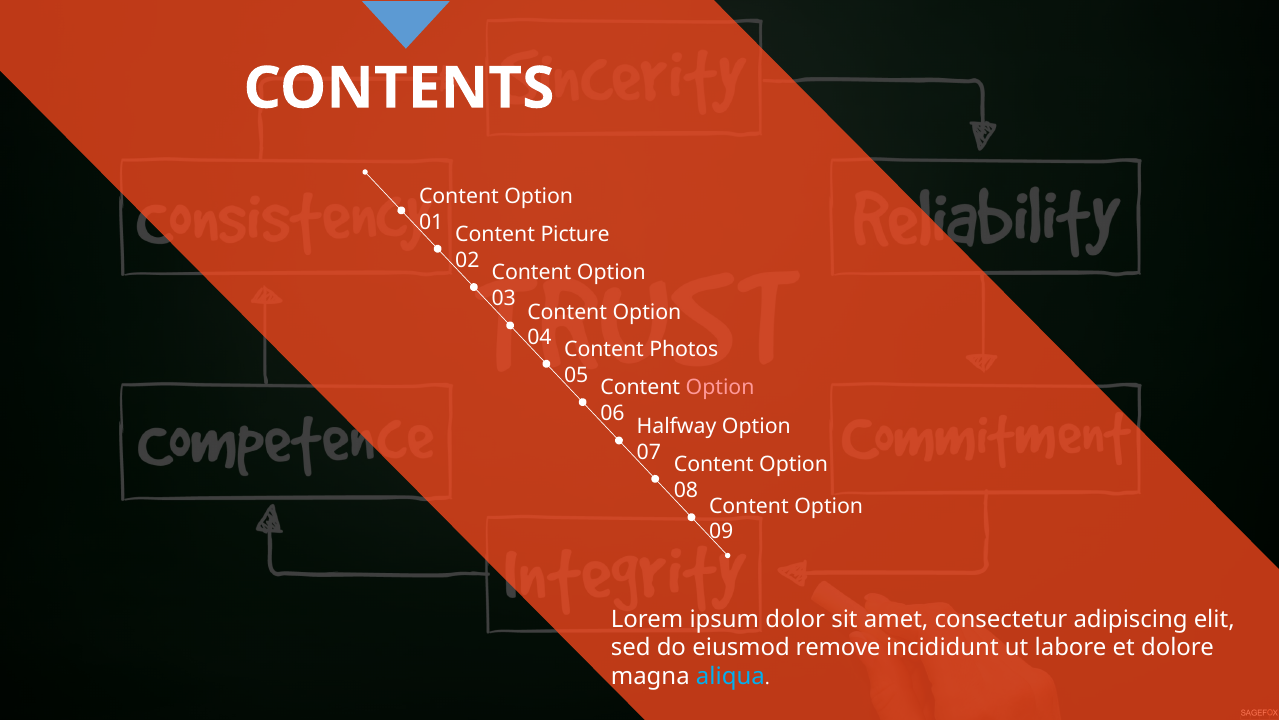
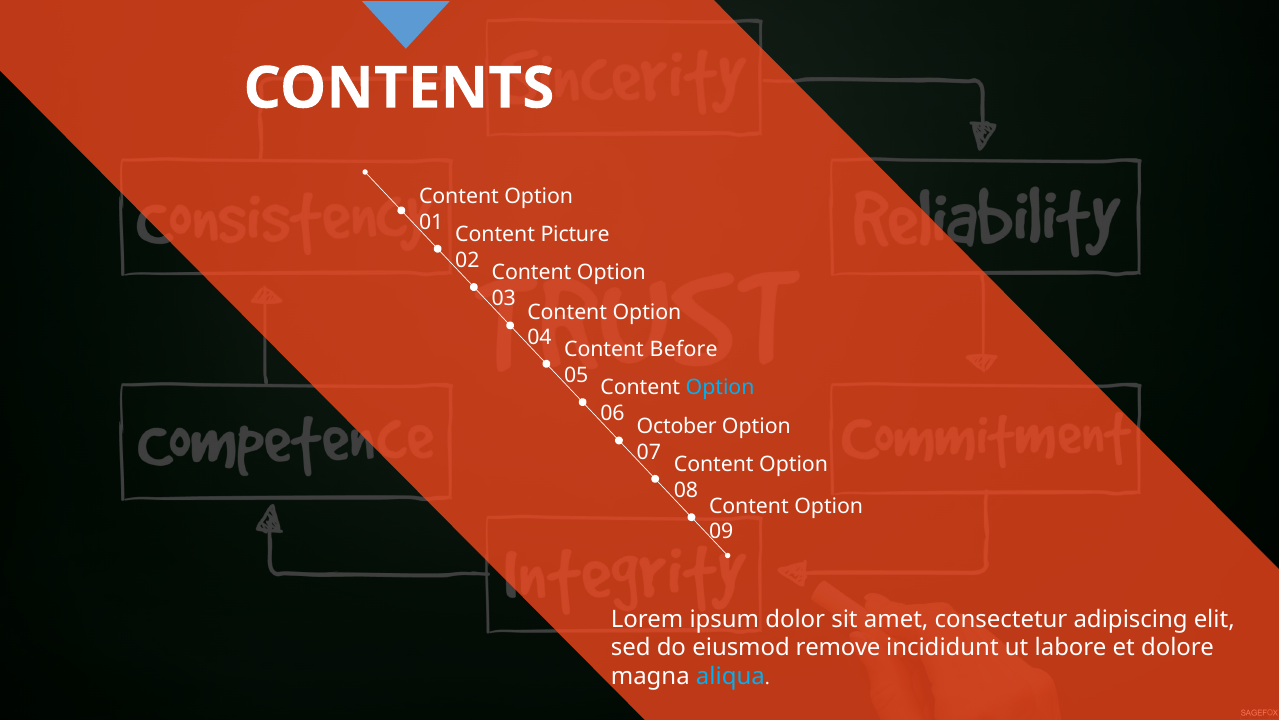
Photos: Photos -> Before
Option at (720, 388) colour: pink -> light blue
Halfway: Halfway -> October
